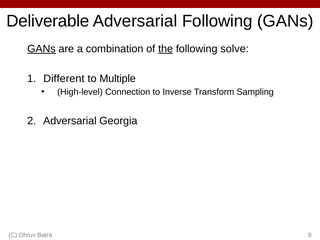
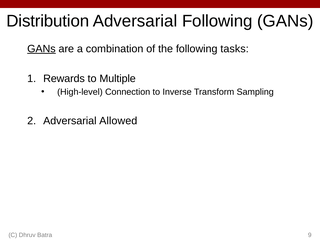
Deliverable: Deliverable -> Distribution
the underline: present -> none
solve: solve -> tasks
Different: Different -> Rewards
Georgia: Georgia -> Allowed
